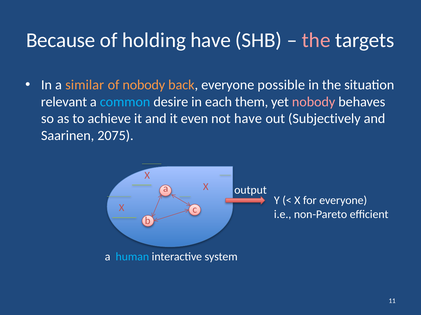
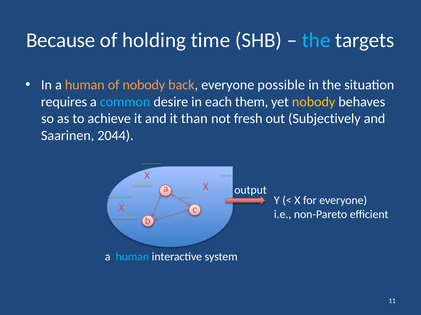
holding have: have -> time
the at (316, 40) colour: pink -> light blue
In a similar: similar -> human
relevant: relevant -> requires
nobody at (314, 102) colour: pink -> yellow
even: even -> than
not have: have -> fresh
2075: 2075 -> 2044
